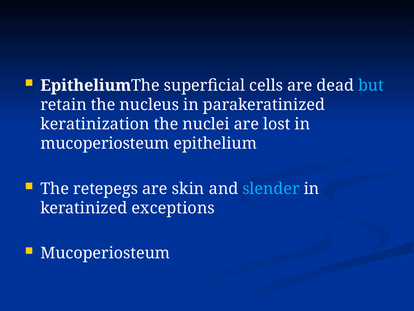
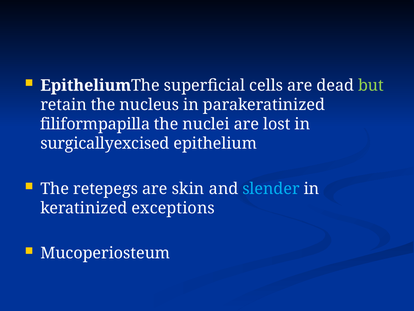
but colour: light blue -> light green
keratinization: keratinization -> filiformpapilla
mucoperiosteum at (105, 143): mucoperiosteum -> surgicallyexcised
